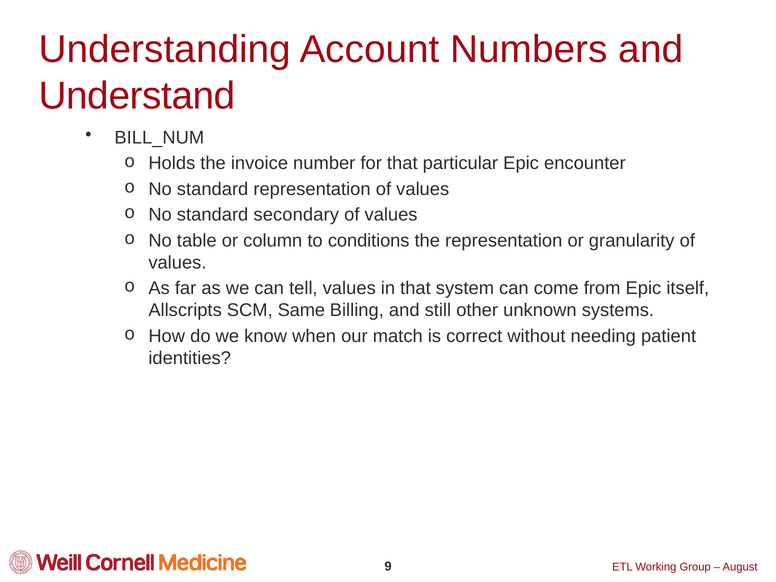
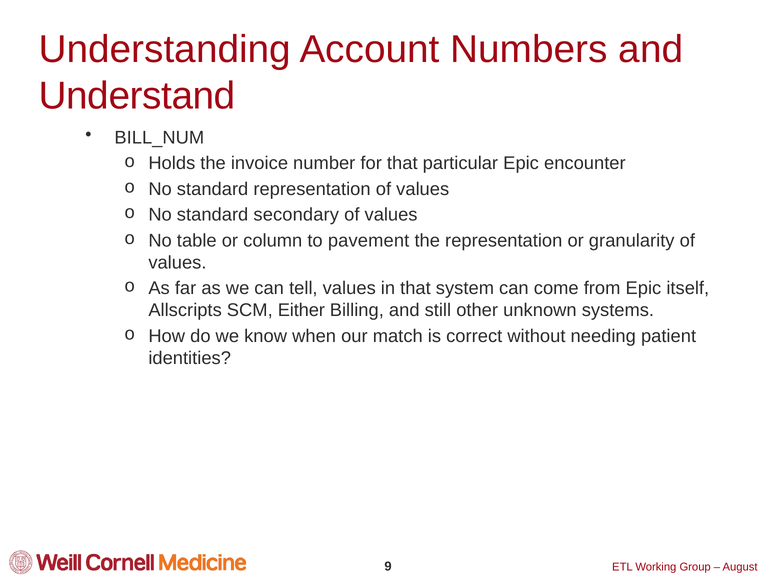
conditions: conditions -> pavement
Same: Same -> Either
